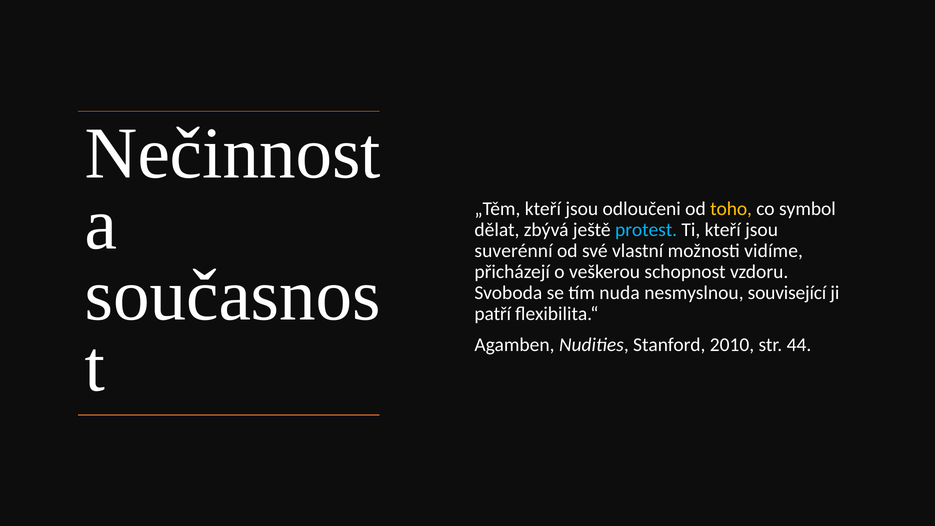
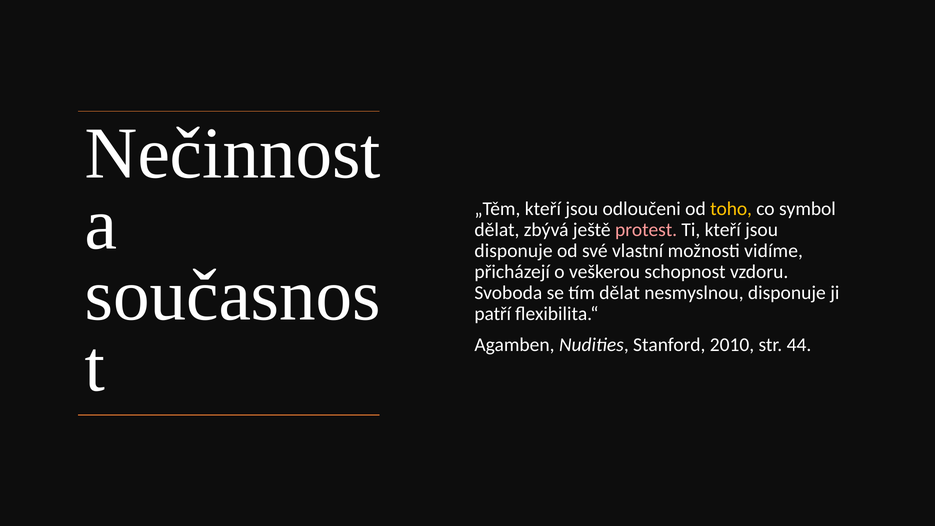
protest colour: light blue -> pink
suverénní at (514, 251): suverénní -> disponuje
tím nuda: nuda -> dělat
nesmyslnou související: související -> disponuje
